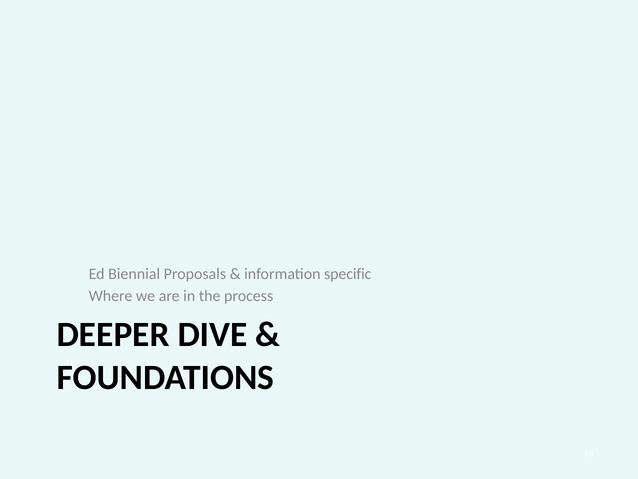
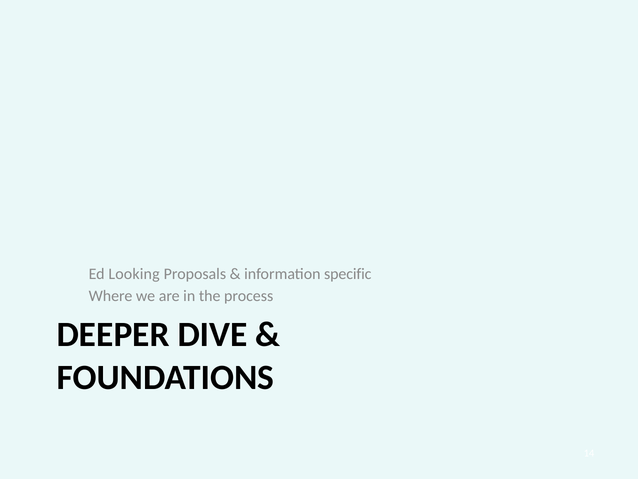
Biennial: Biennial -> Looking
